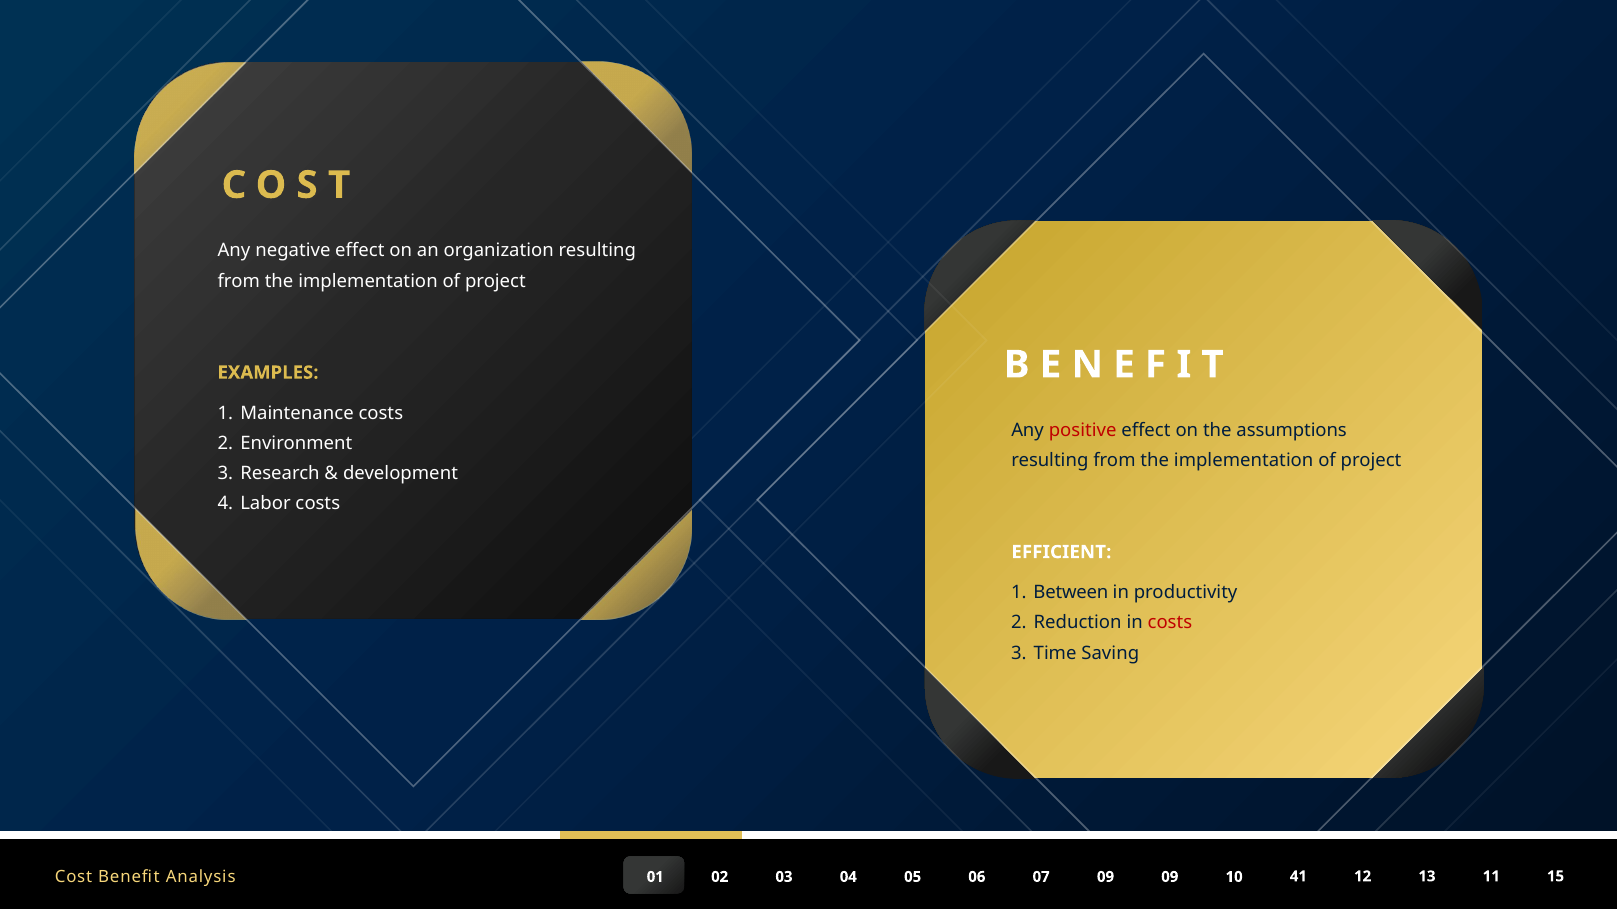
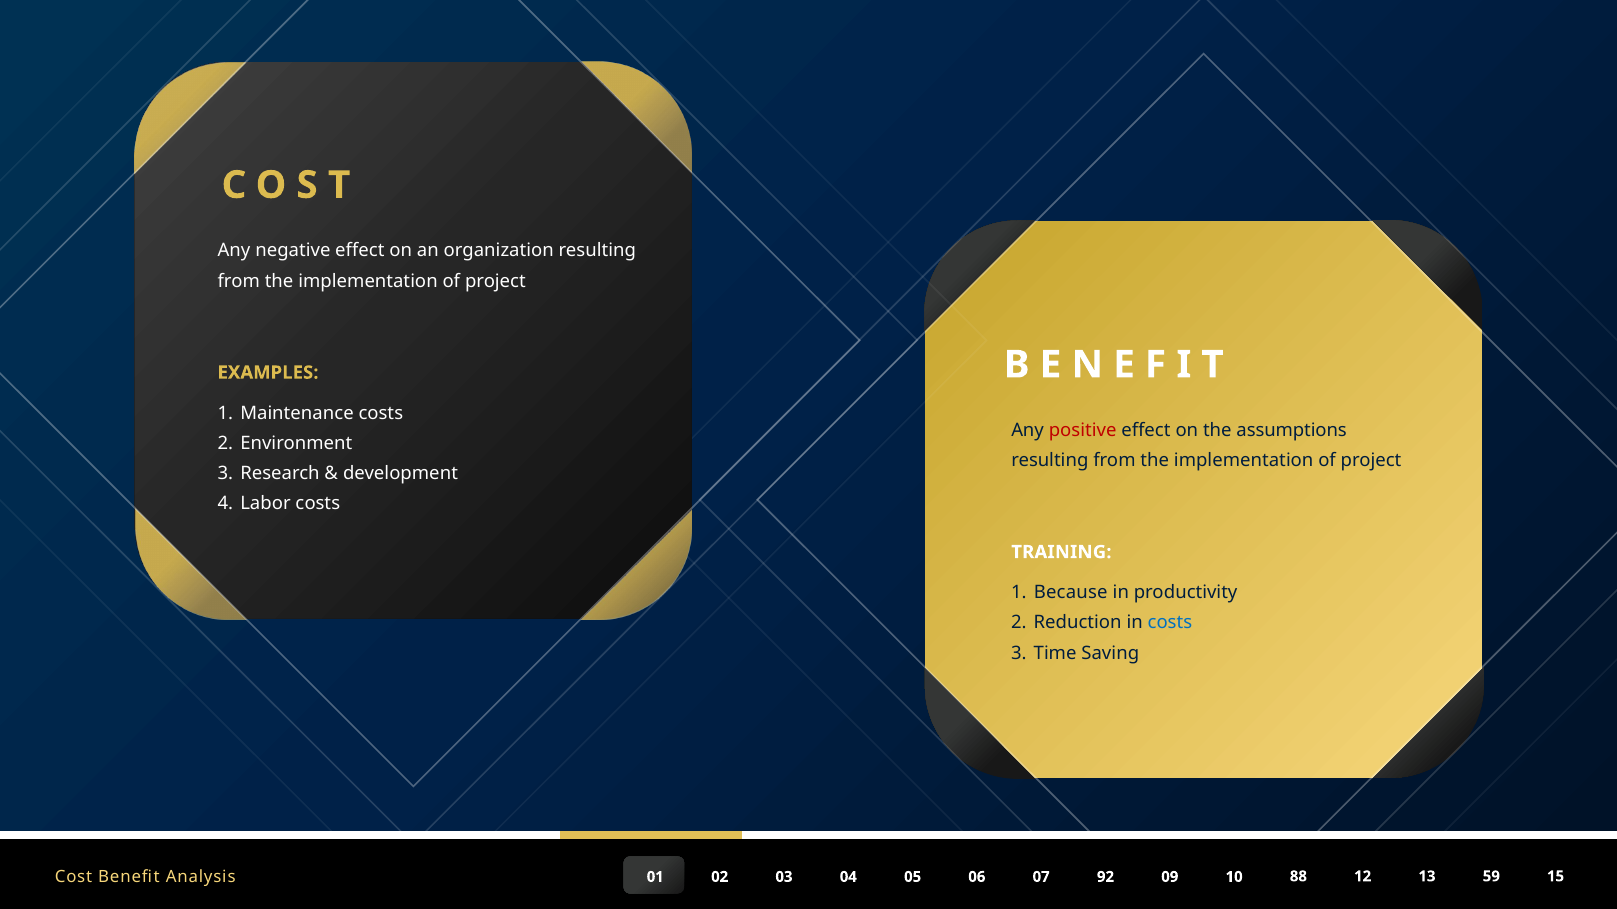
EFFICIENT: EFFICIENT -> TRAINING
Between: Between -> Because
costs at (1170, 623) colour: red -> blue
07 09: 09 -> 92
41: 41 -> 88
11: 11 -> 59
